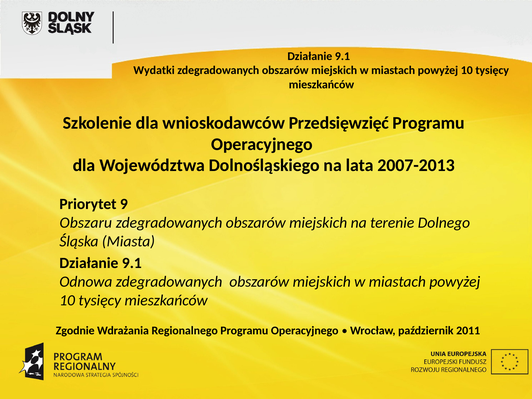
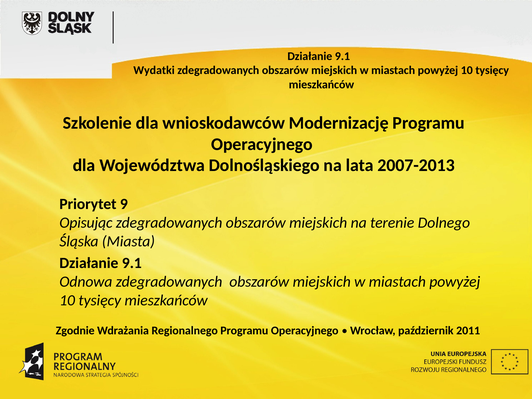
Przedsięwzięć: Przedsięwzięć -> Modernizację
Obszaru: Obszaru -> Opisując
